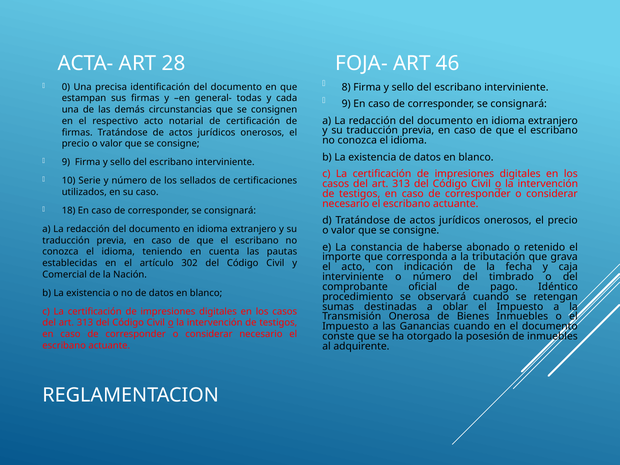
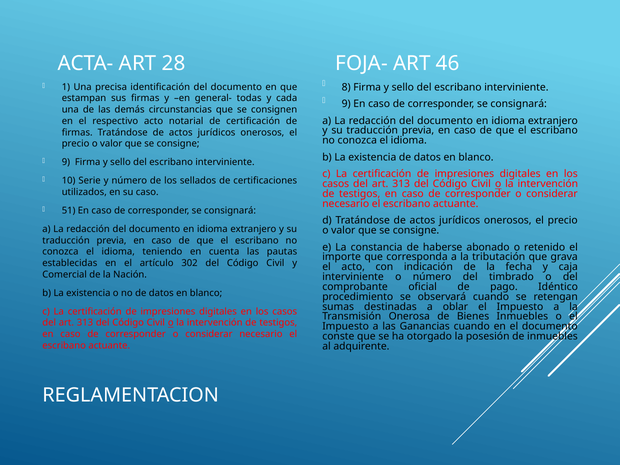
0: 0 -> 1
18: 18 -> 51
